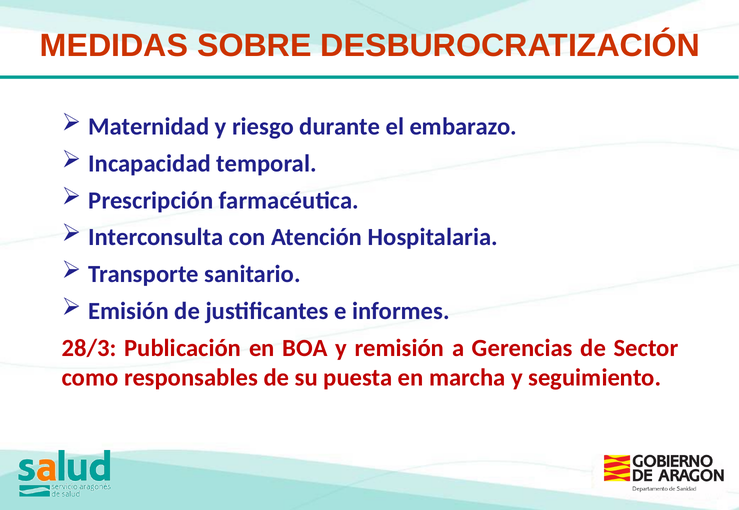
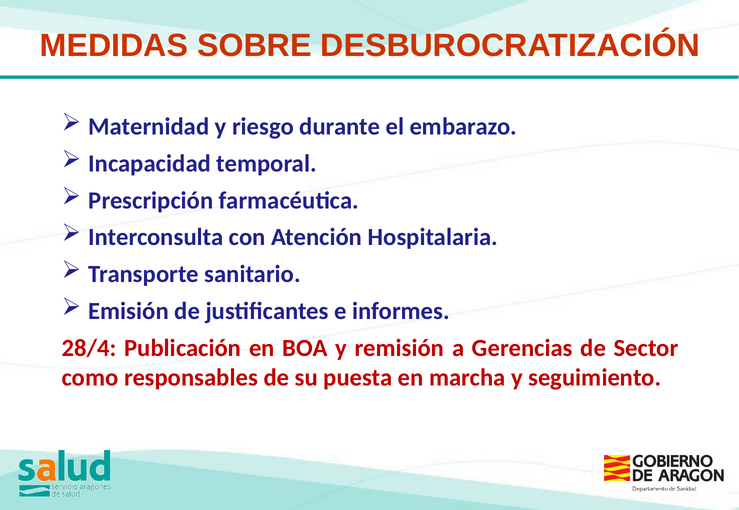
28/3: 28/3 -> 28/4
